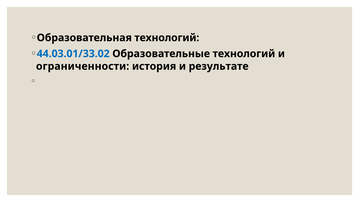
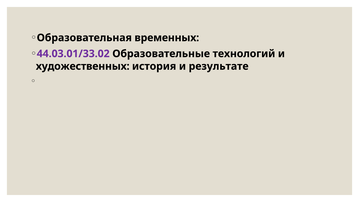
Образовательная технологий: технологий -> временных
44.03.01/33.02 colour: blue -> purple
ограниченности: ограниченности -> художественных
